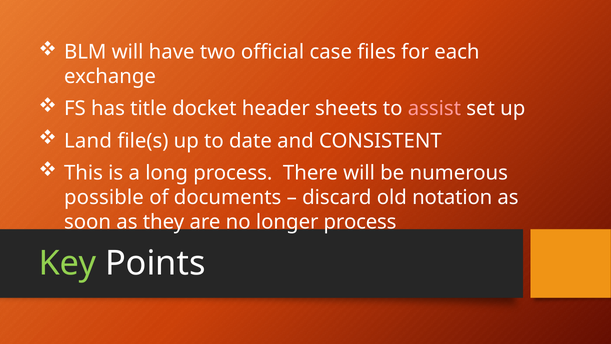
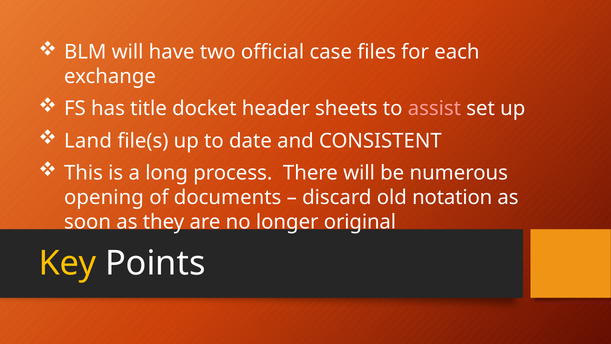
possible: possible -> opening
longer process: process -> original
Key colour: light green -> yellow
